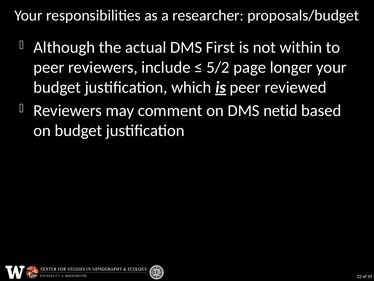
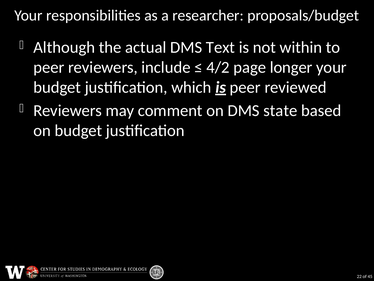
First: First -> Text
5/2: 5/2 -> 4/2
netid: netid -> state
